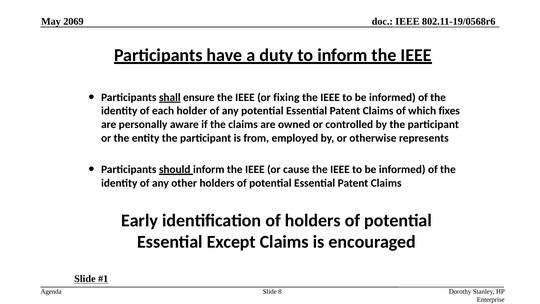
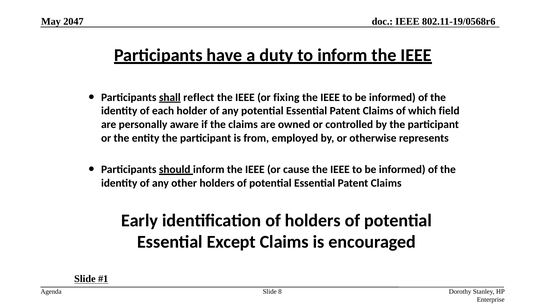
2069: 2069 -> 2047
ensure: ensure -> reflect
fixes: fixes -> field
